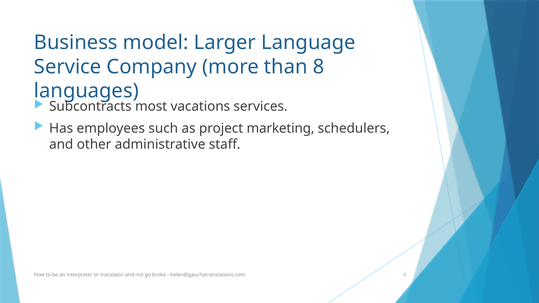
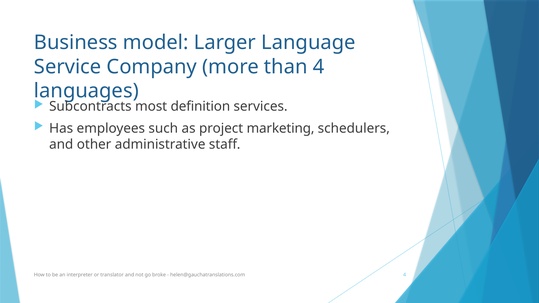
than 8: 8 -> 4
vacations: vacations -> definition
